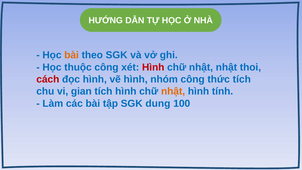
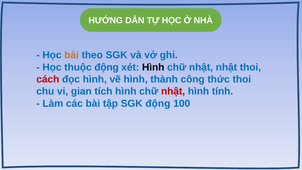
thuộc công: công -> động
Hình at (153, 67) colour: red -> black
nhóm: nhóm -> thành
thức tích: tích -> thoi
nhật at (173, 91) colour: orange -> red
SGK dung: dung -> động
